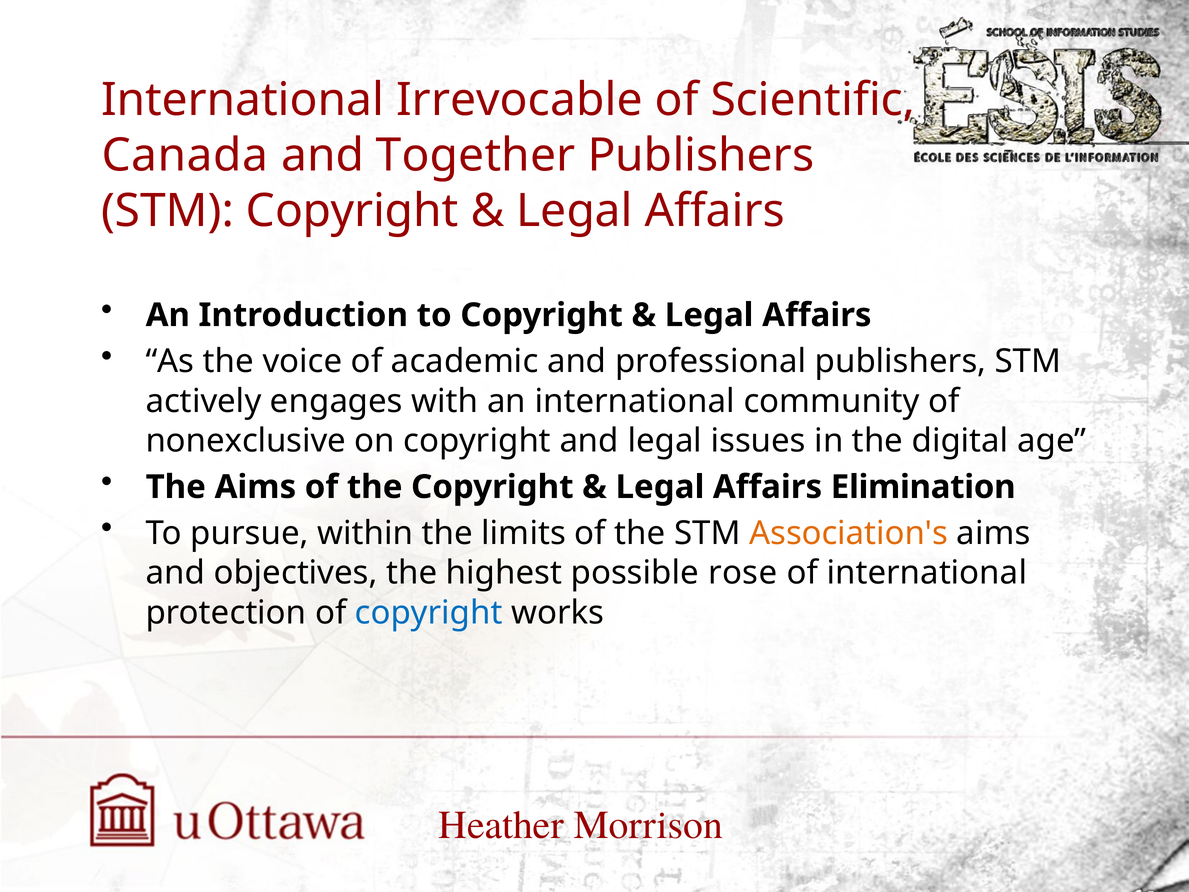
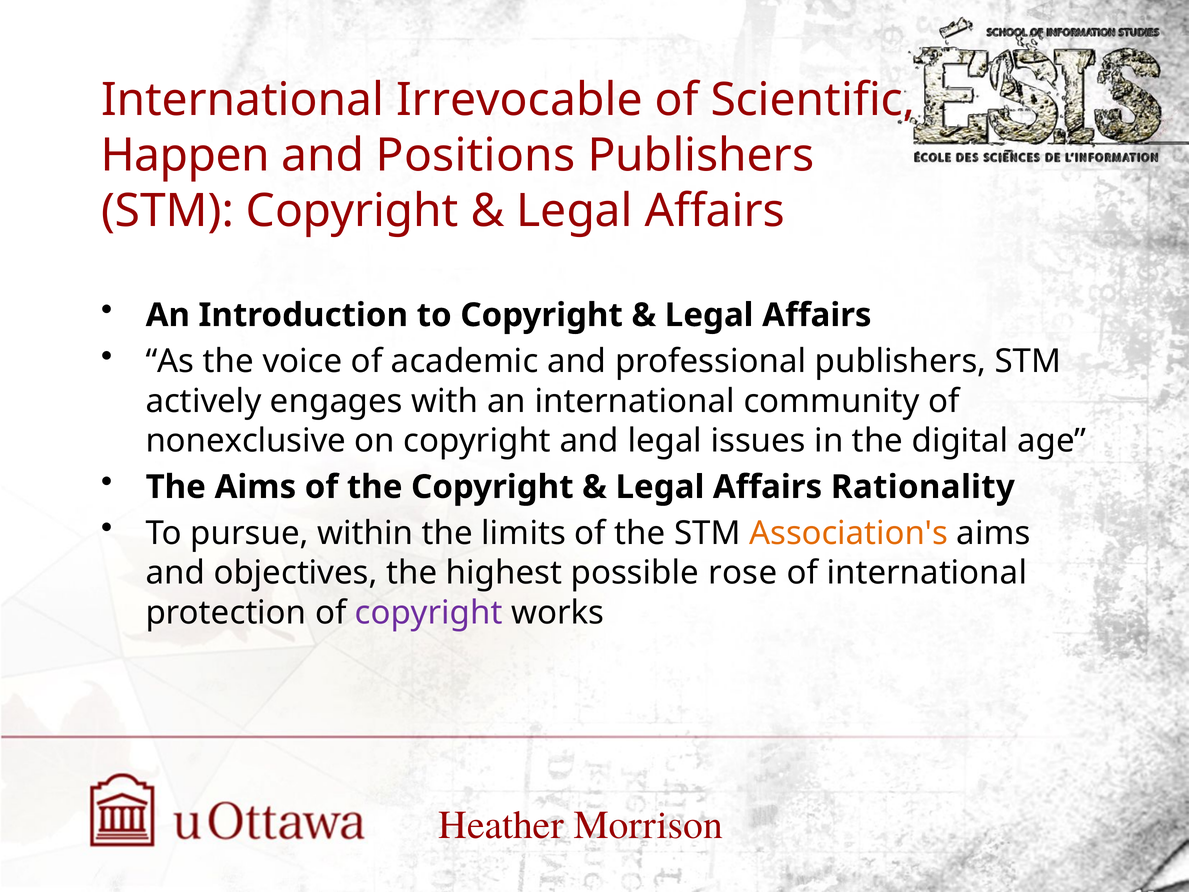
Canada: Canada -> Happen
Together: Together -> Positions
Elimination: Elimination -> Rationality
copyright at (429, 612) colour: blue -> purple
